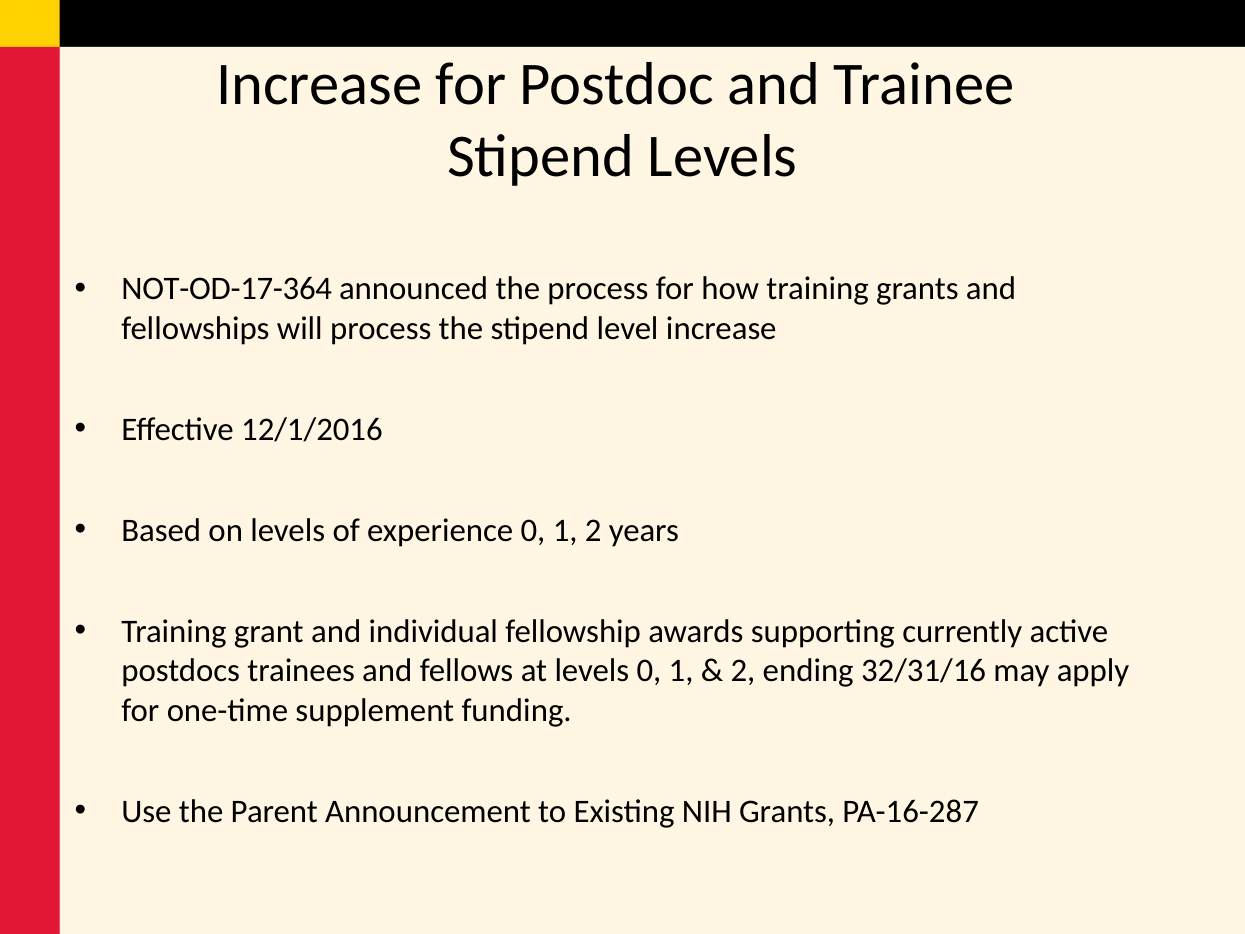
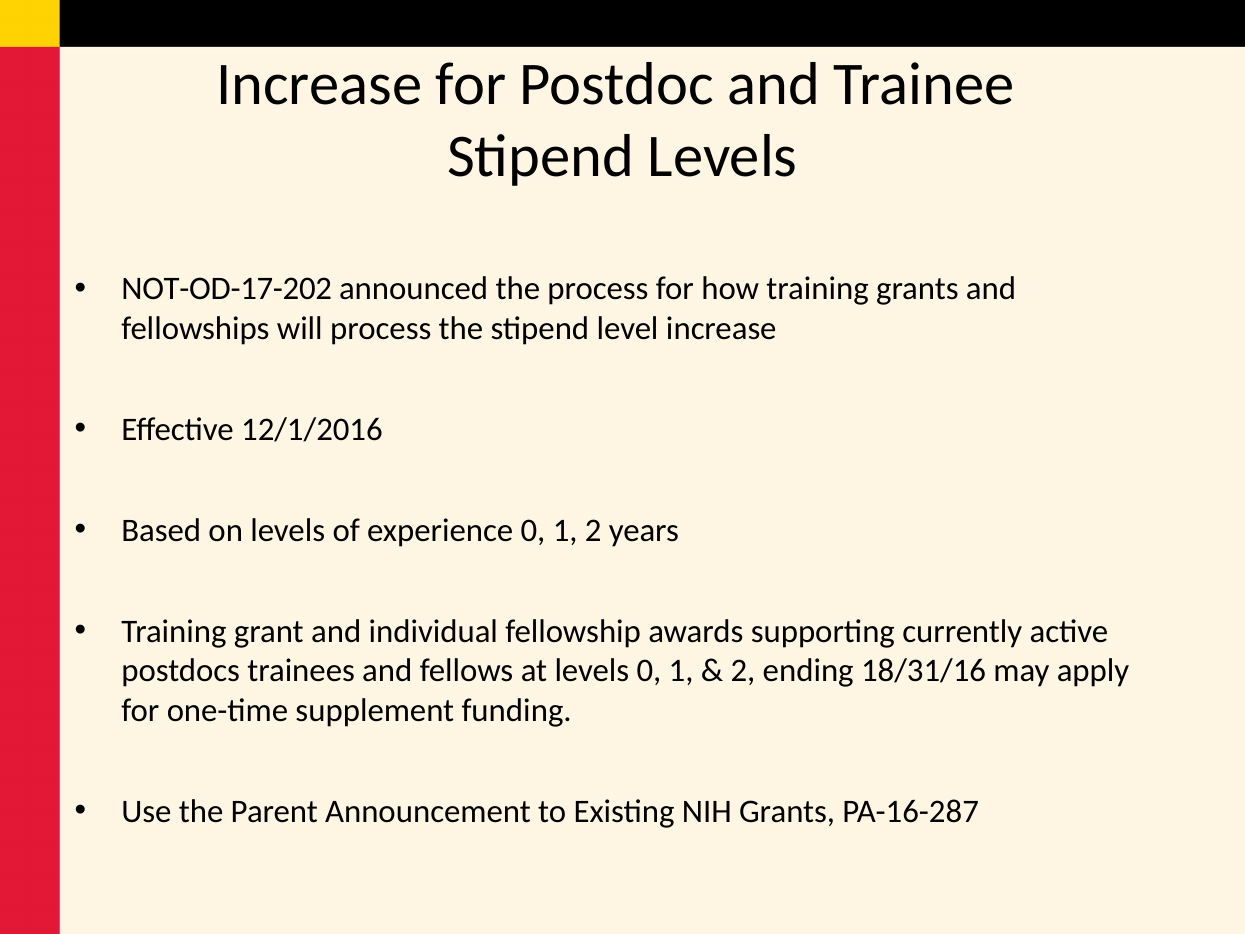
NOT-OD-17-364: NOT-OD-17-364 -> NOT-OD-17-202
32/31/16: 32/31/16 -> 18/31/16
